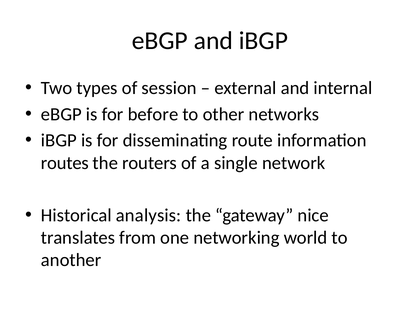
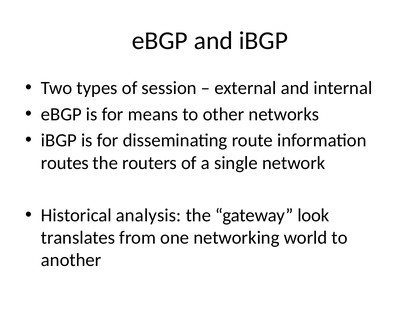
before: before -> means
nice: nice -> look
